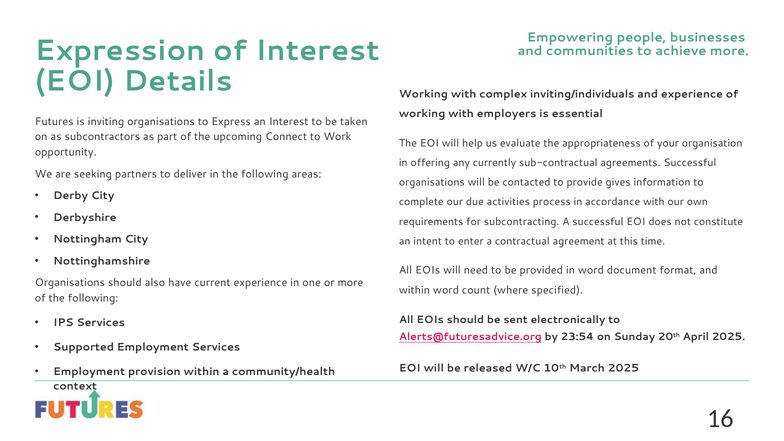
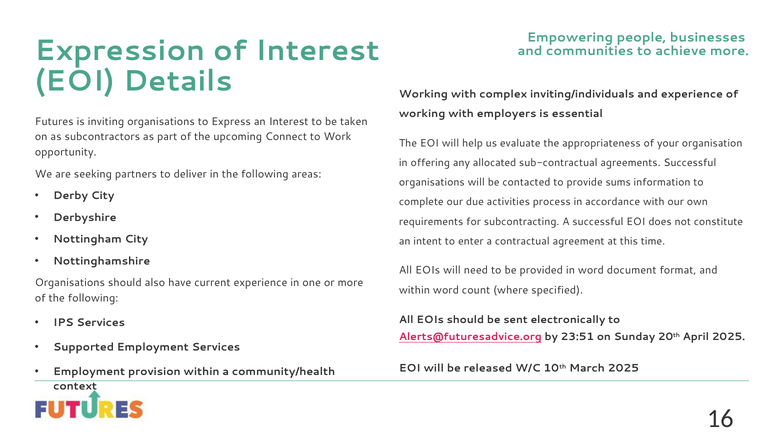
currently: currently -> allocated
gives: gives -> sums
23:54: 23:54 -> 23:51
